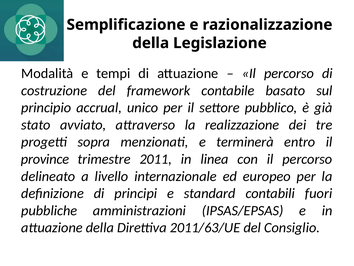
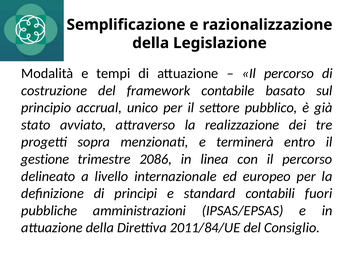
province: province -> gestione
2011: 2011 -> 2086
2011/63/UE: 2011/63/UE -> 2011/84/UE
